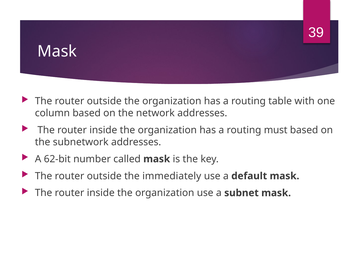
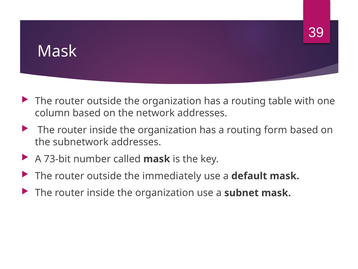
must: must -> form
62-bit: 62-bit -> 73-bit
